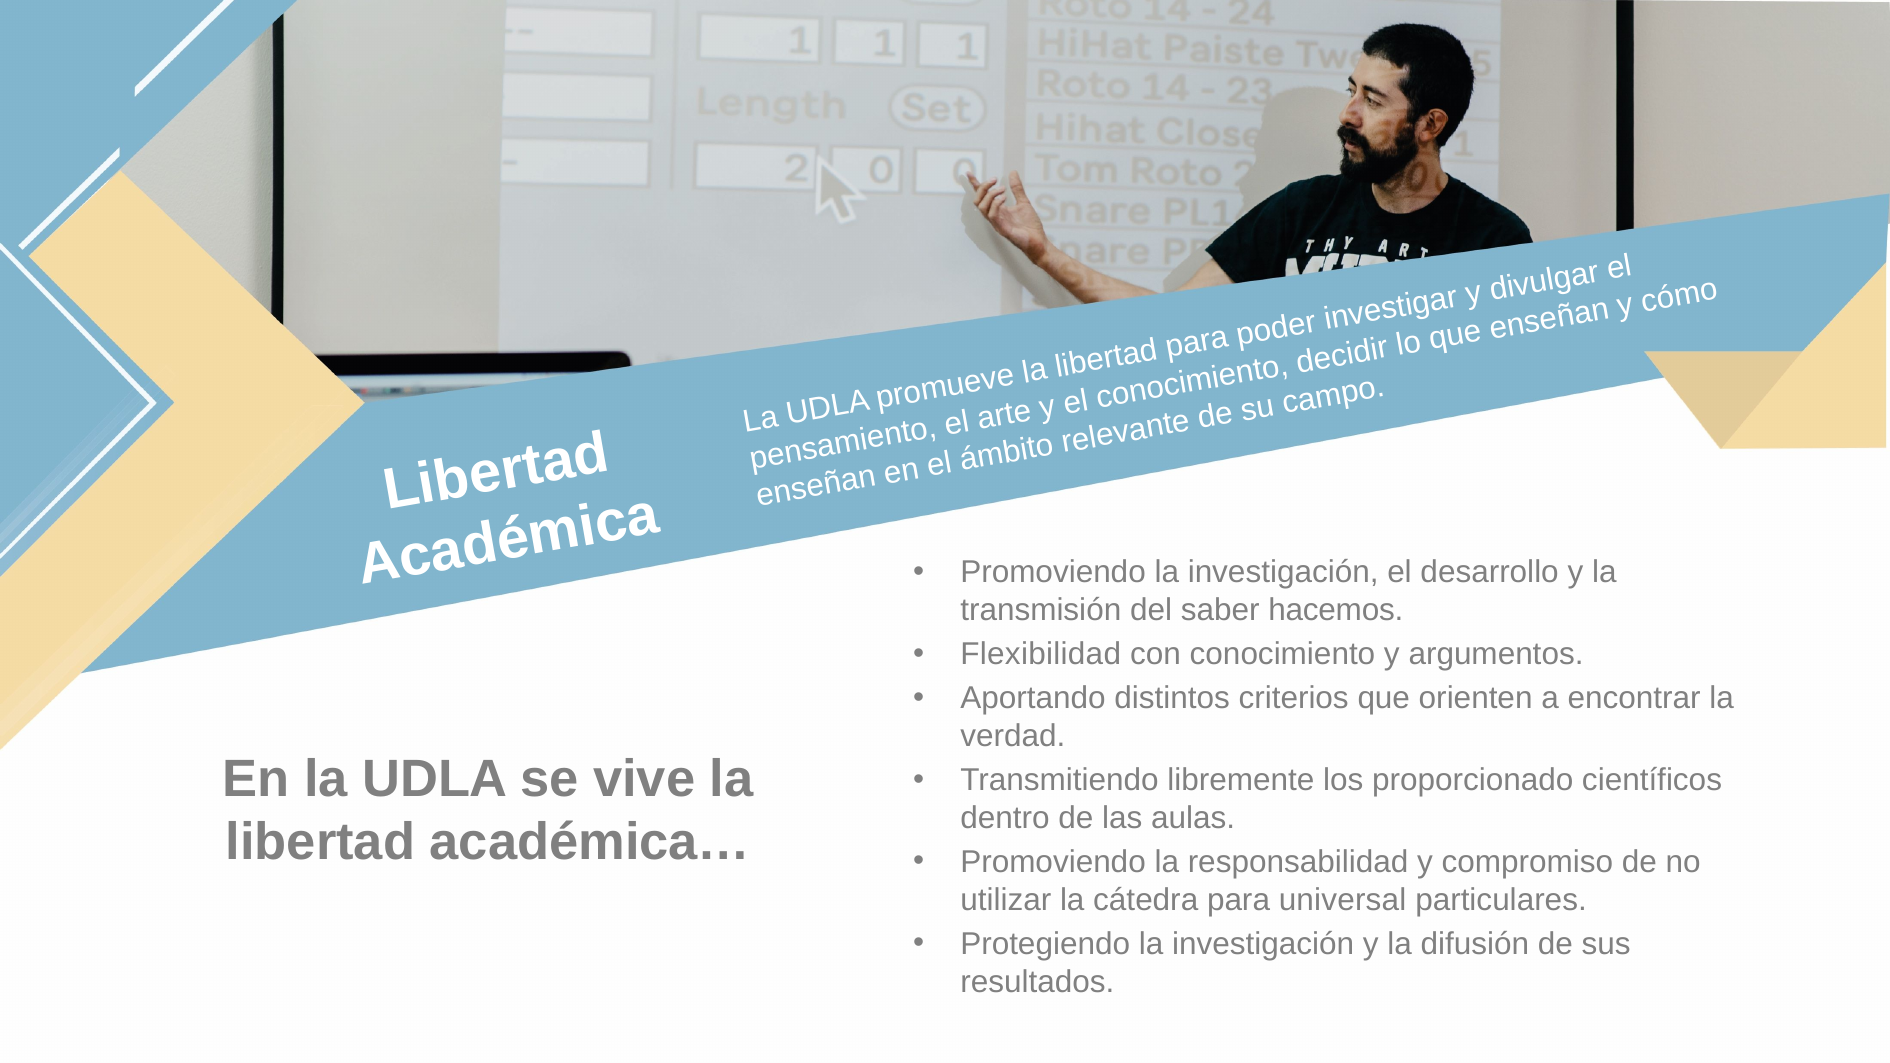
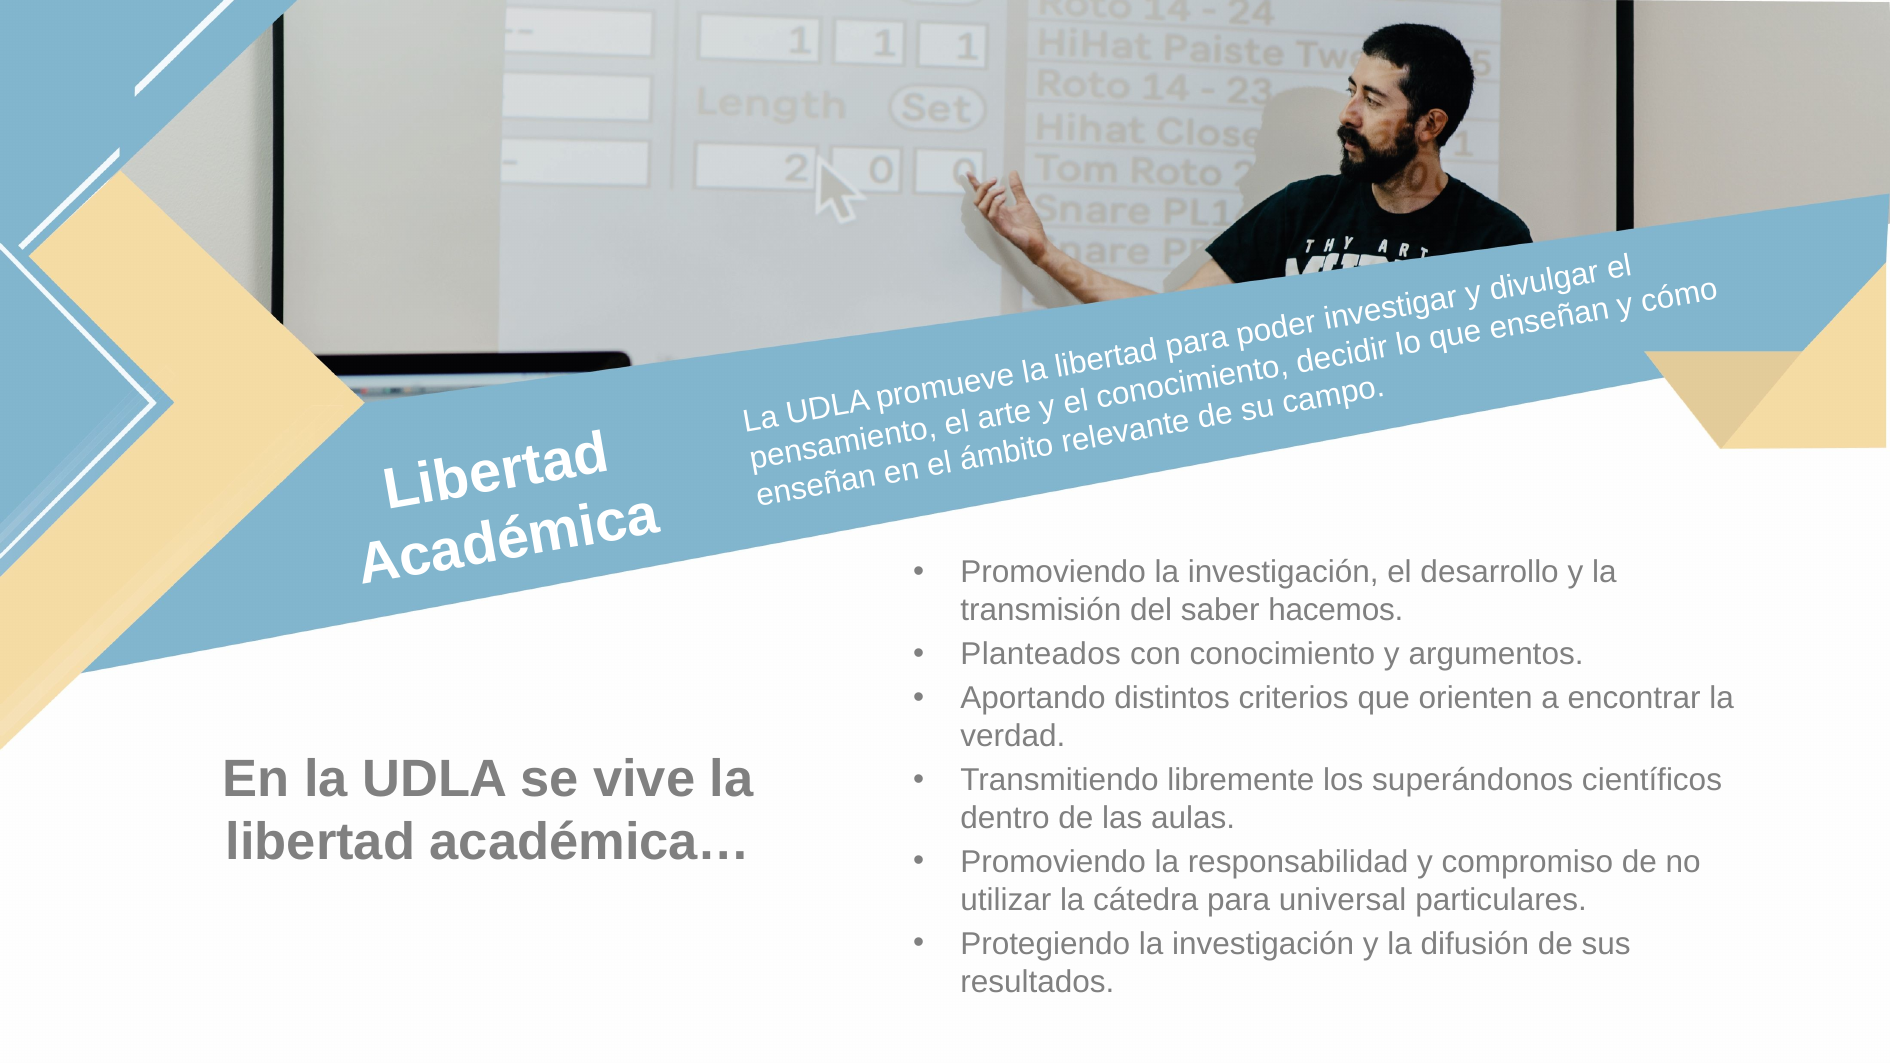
Flexibilidad: Flexibilidad -> Planteados
proporcionado: proporcionado -> superándonos
